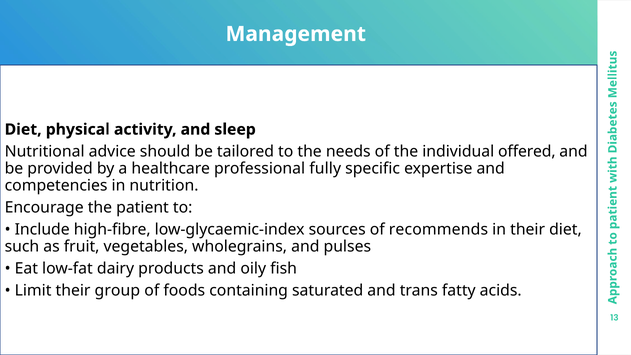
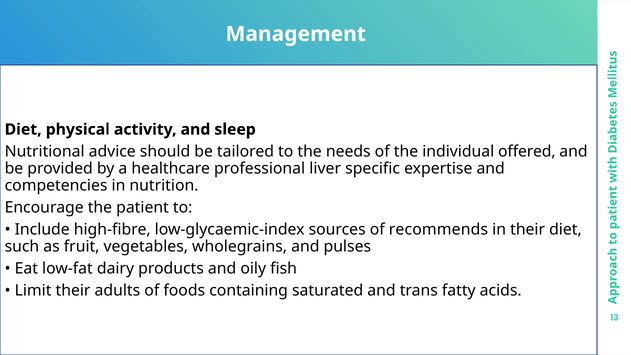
fully: fully -> liver
group: group -> adults
